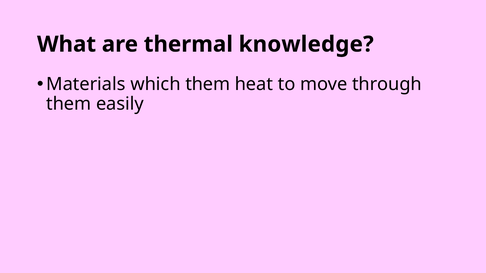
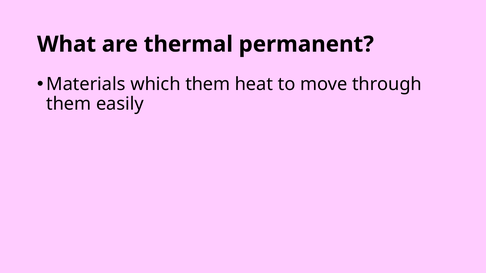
knowledge: knowledge -> permanent
